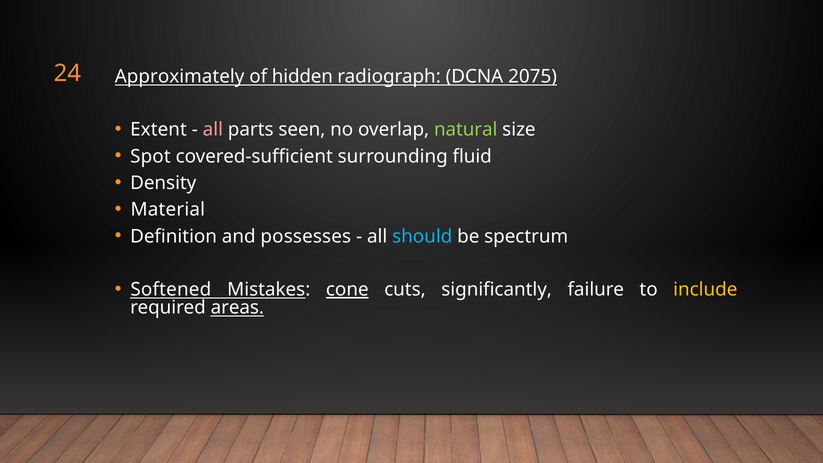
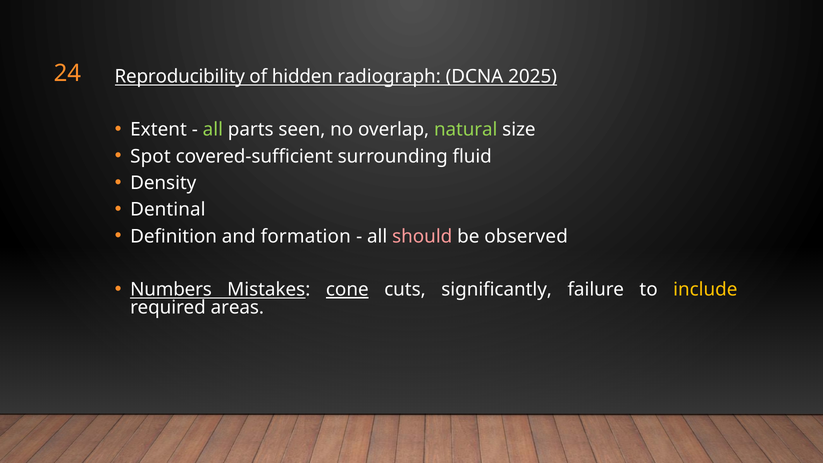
Approximately: Approximately -> Reproducibility
2075: 2075 -> 2025
all at (213, 130) colour: pink -> light green
Material: Material -> Dentinal
possesses: possesses -> formation
should colour: light blue -> pink
spectrum: spectrum -> observed
Softened: Softened -> Numbers
areas underline: present -> none
